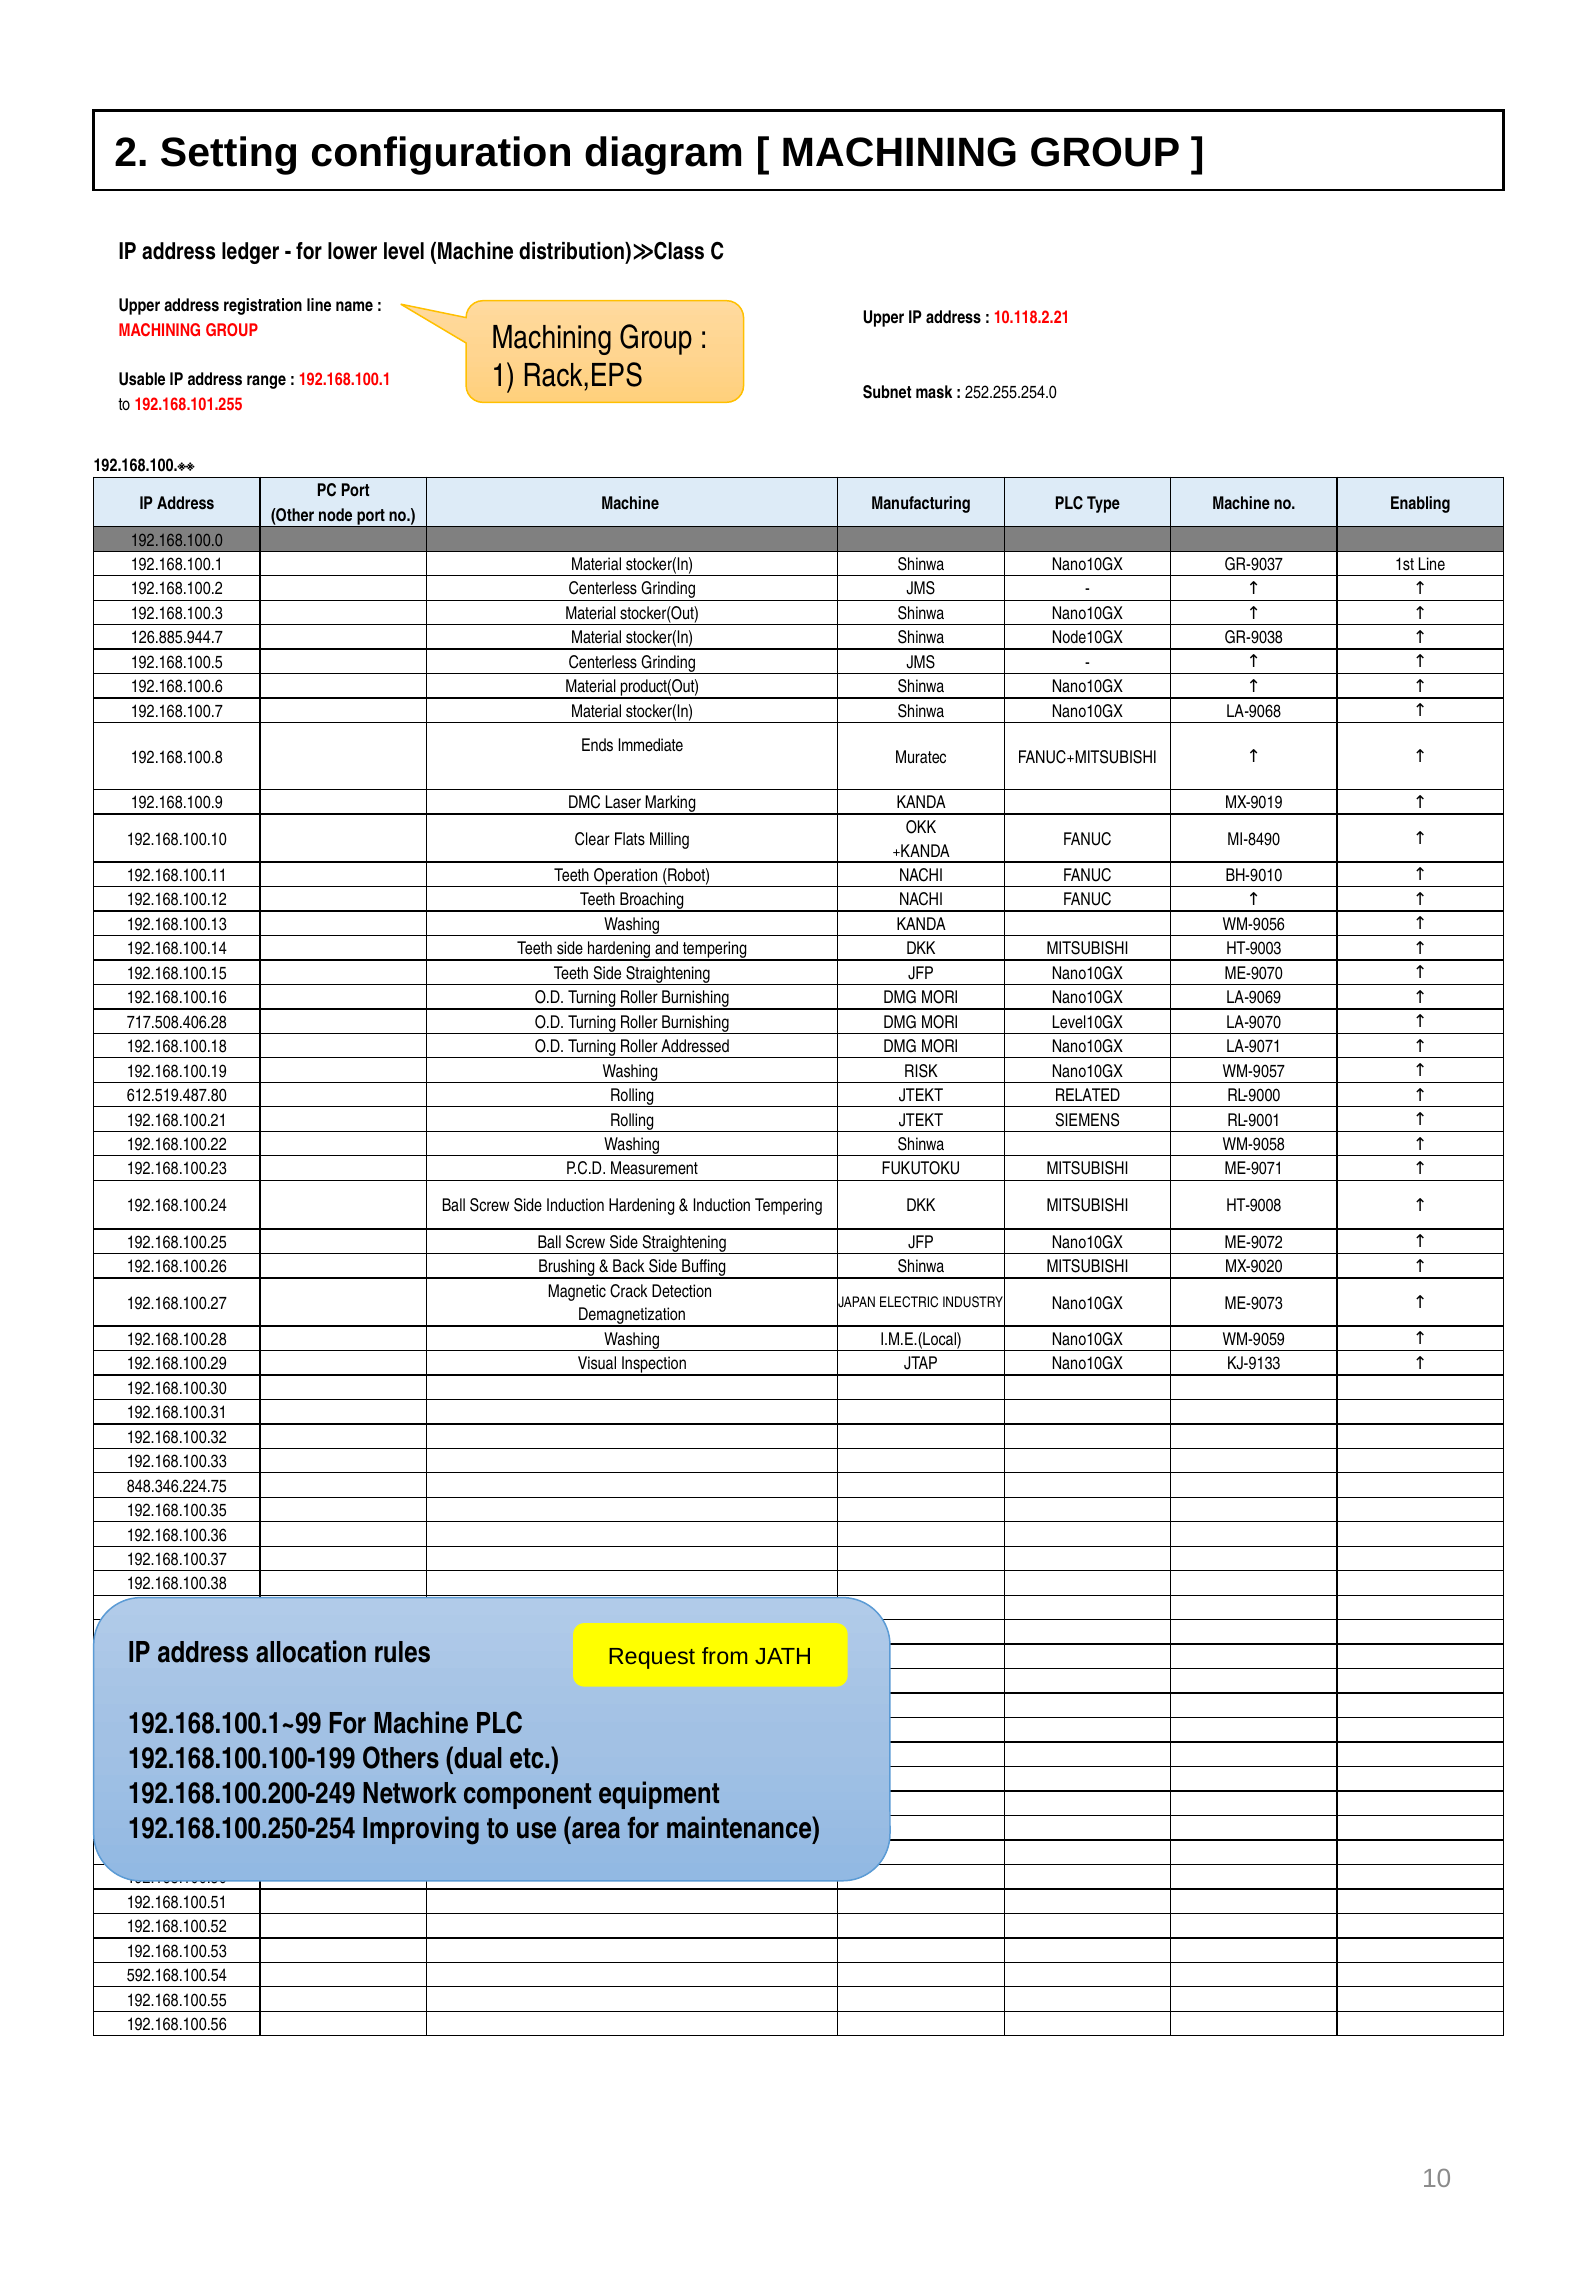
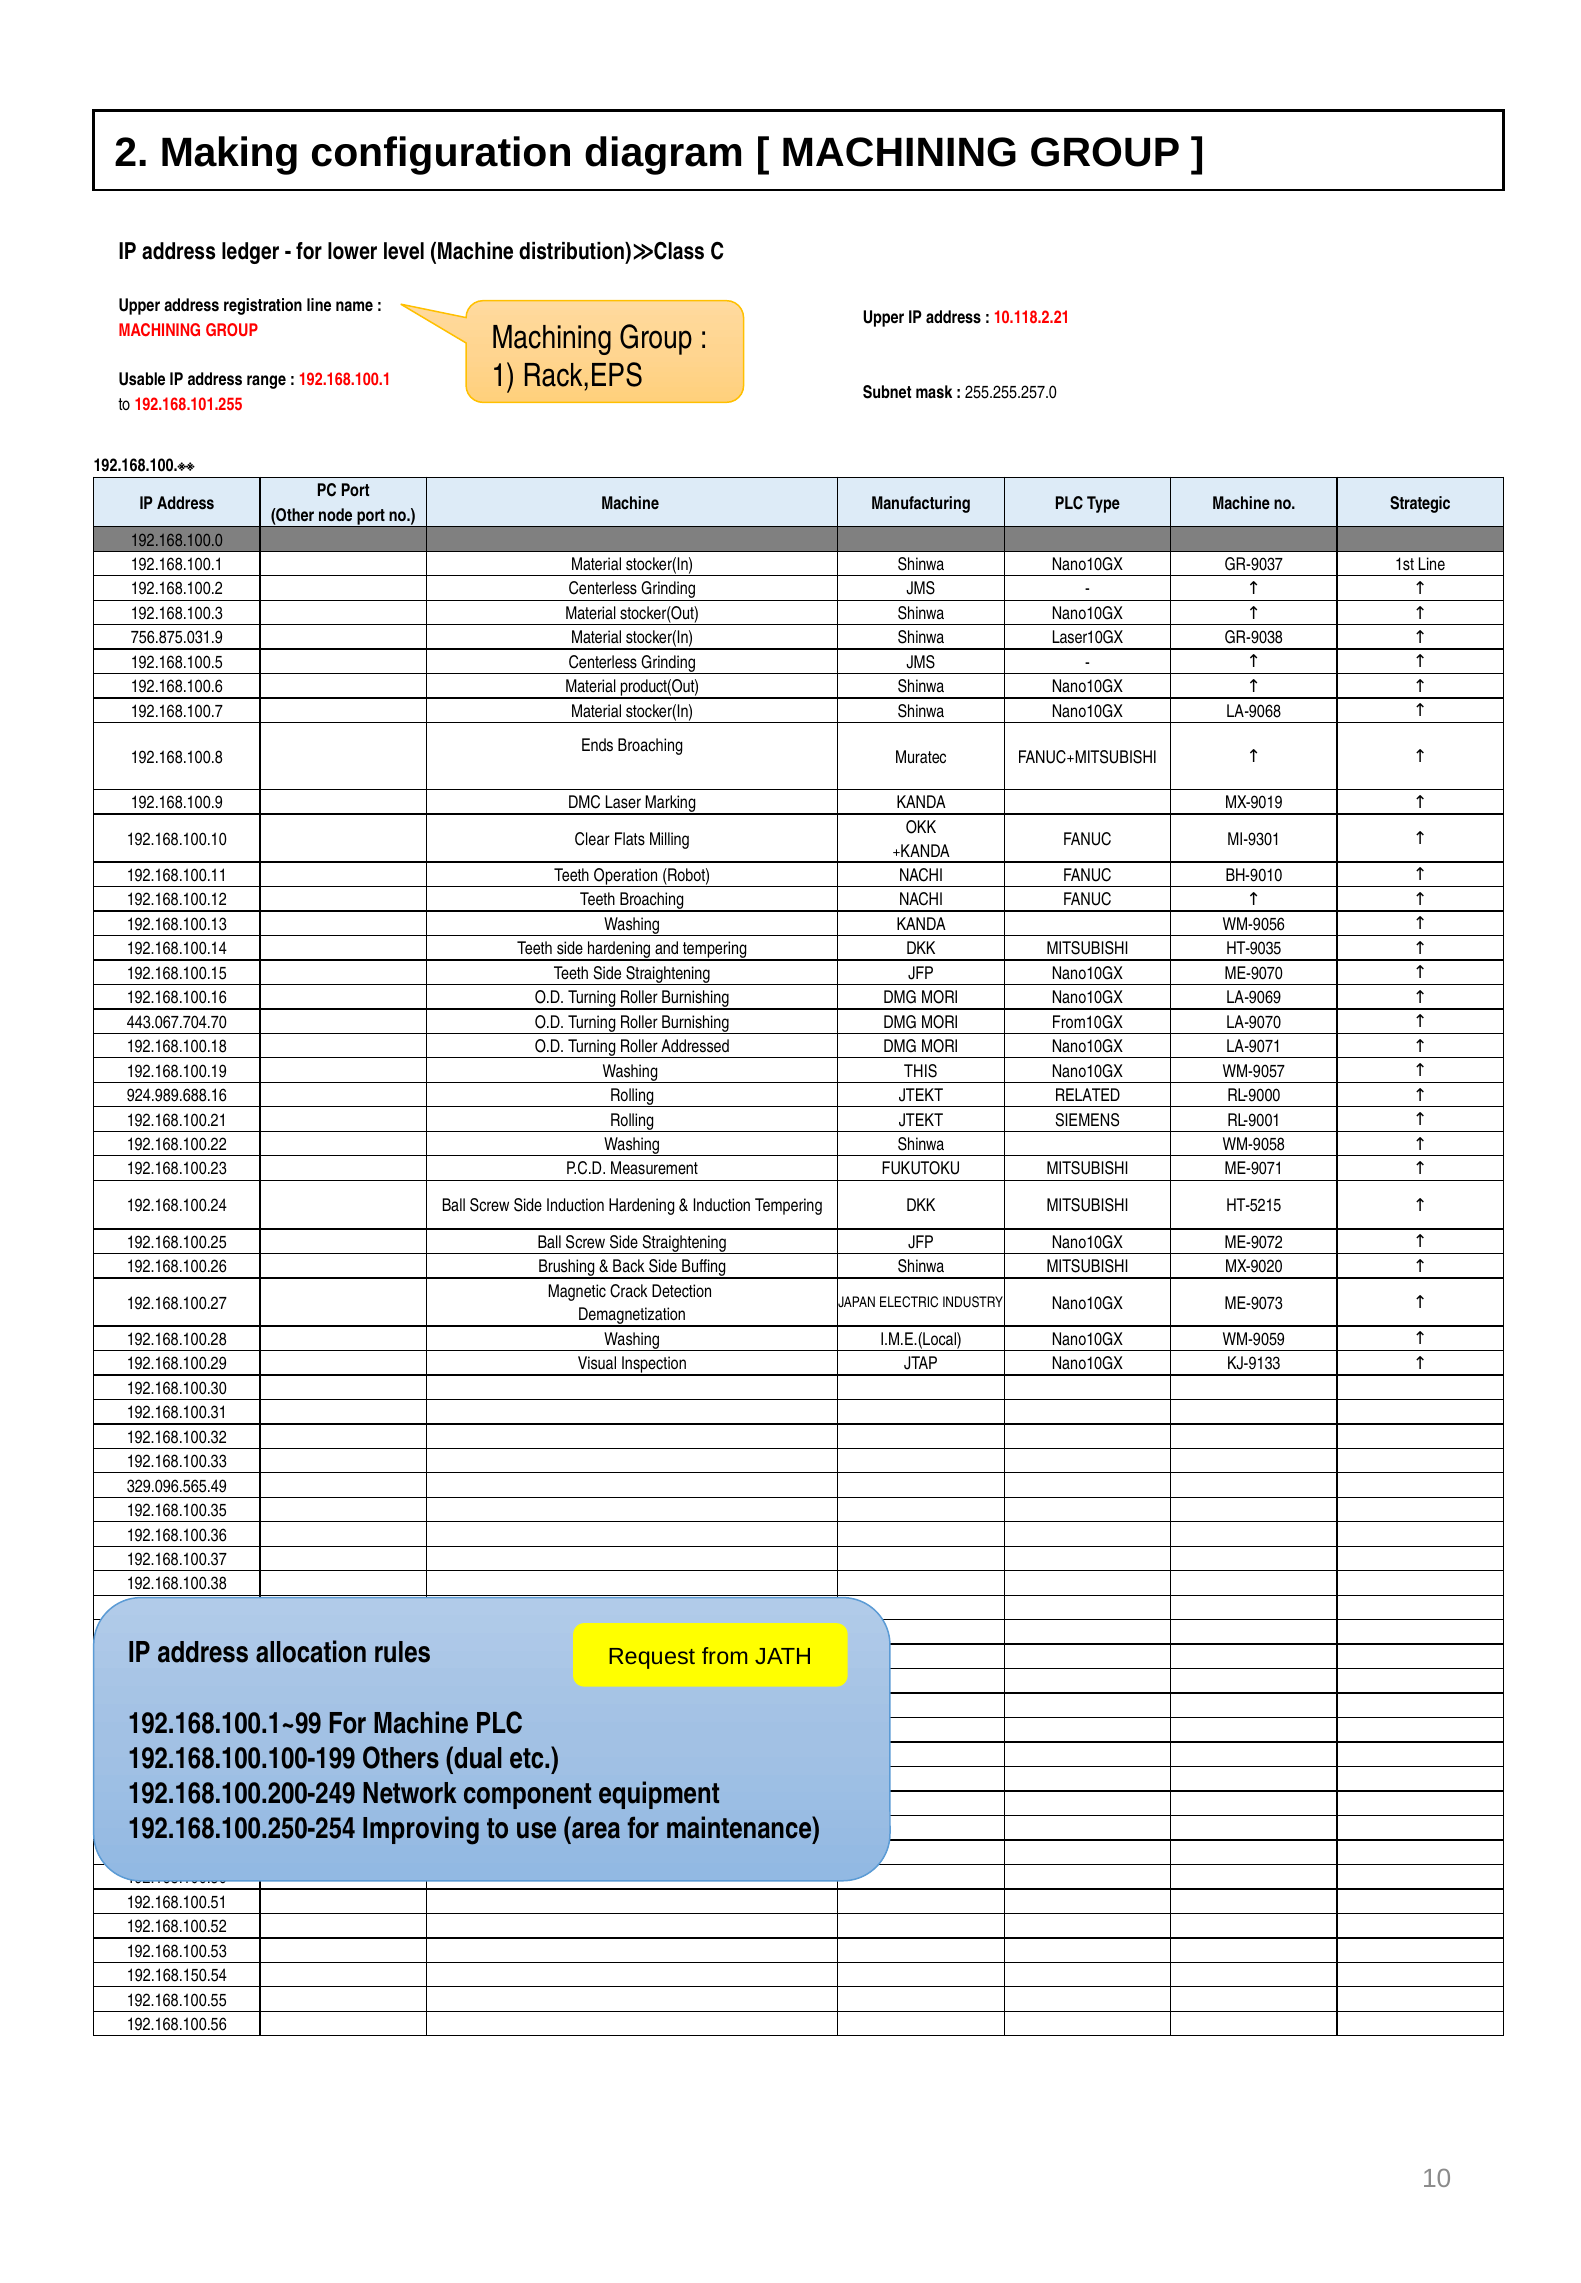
Setting: Setting -> Making
252.255.254.0: 252.255.254.0 -> 255.255.257.0
Enabling: Enabling -> Strategic
126.885.944.7: 126.885.944.7 -> 756.875.031.9
Node10GX: Node10GX -> Laser10GX
Ends Immediate: Immediate -> Broaching
MI-8490: MI-8490 -> MI-9301
HT-9003: HT-9003 -> HT-9035
717.508.406.28: 717.508.406.28 -> 443.067.704.70
Level10GX: Level10GX -> From10GX
RISK: RISK -> THIS
612.519.487.80: 612.519.487.80 -> 924.989.688.16
HT-9008: HT-9008 -> HT-5215
848.346.224.75: 848.346.224.75 -> 329.096.565.49
592.168.100.54: 592.168.100.54 -> 192.168.150.54
